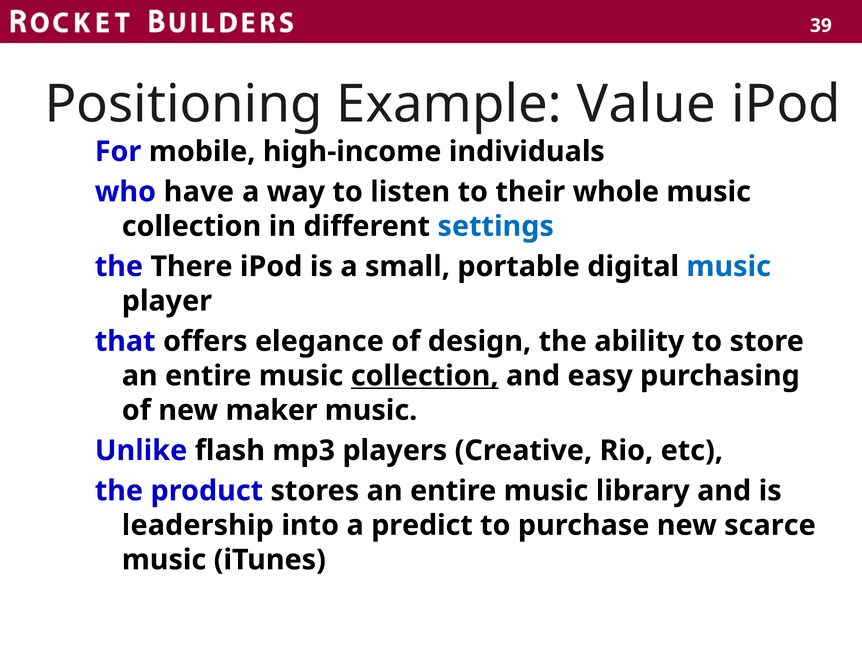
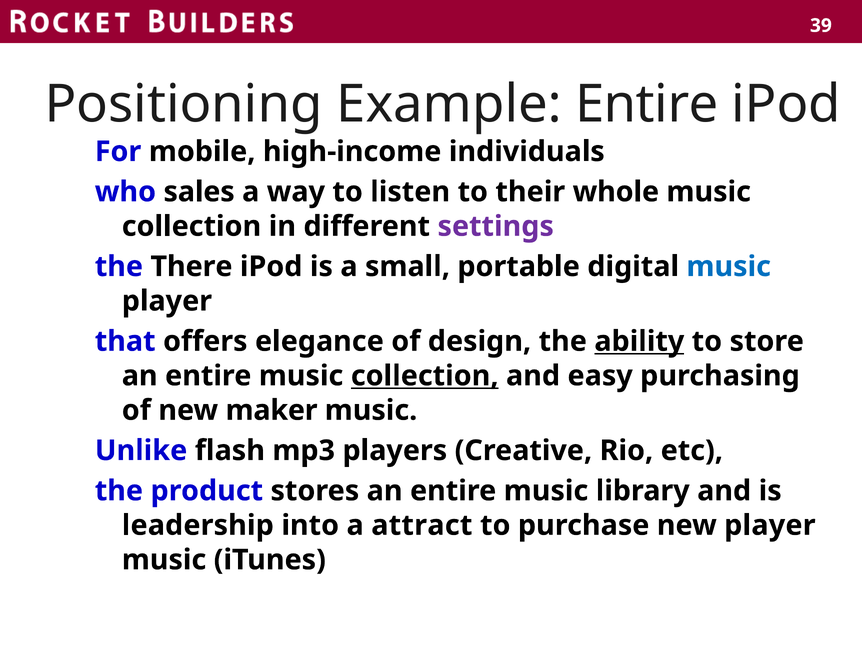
Example Value: Value -> Entire
have: have -> sales
settings colour: blue -> purple
ability underline: none -> present
predict: predict -> attract
new scarce: scarce -> player
